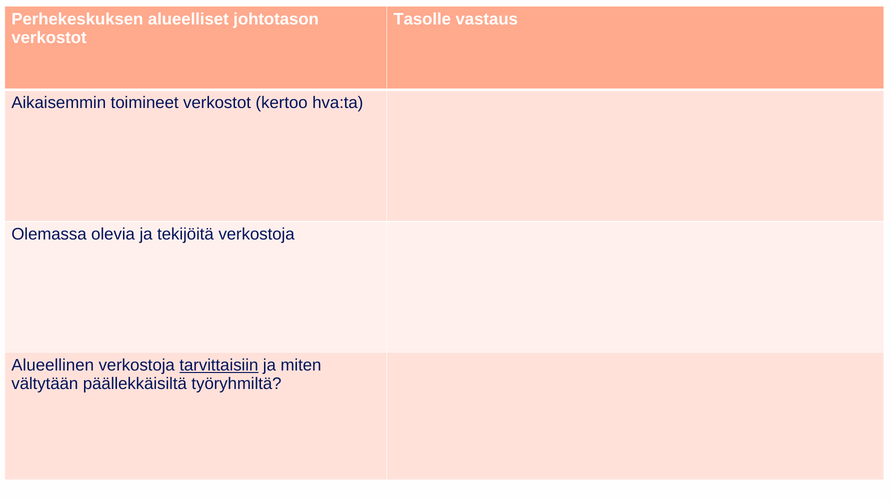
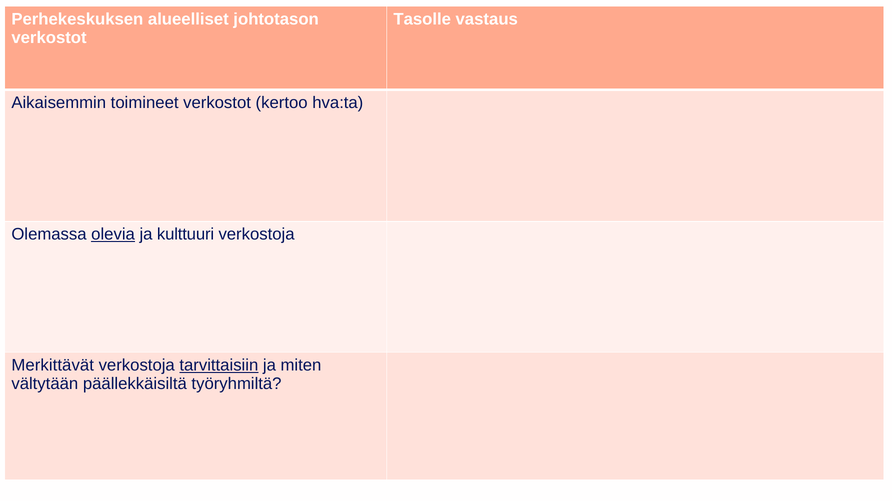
olevia underline: none -> present
tekijöitä: tekijöitä -> kulttuuri
Alueellinen: Alueellinen -> Merkittävät
